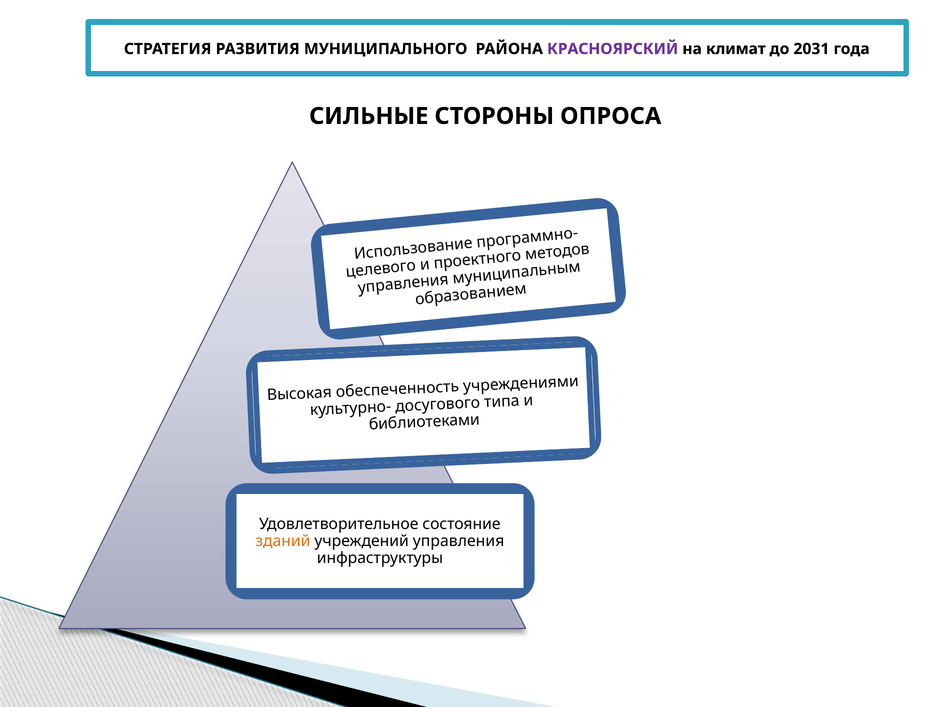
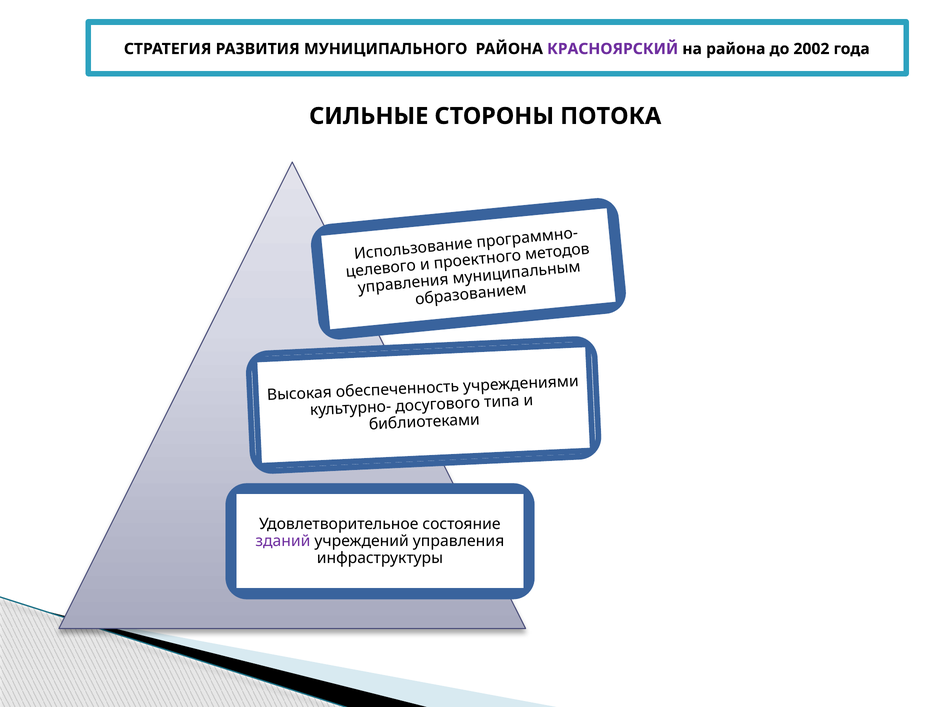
на климат: климат -> района
2031: 2031 -> 2002
ОПРОСА: ОПРОСА -> ПОТОКА
зданий colour: orange -> purple
